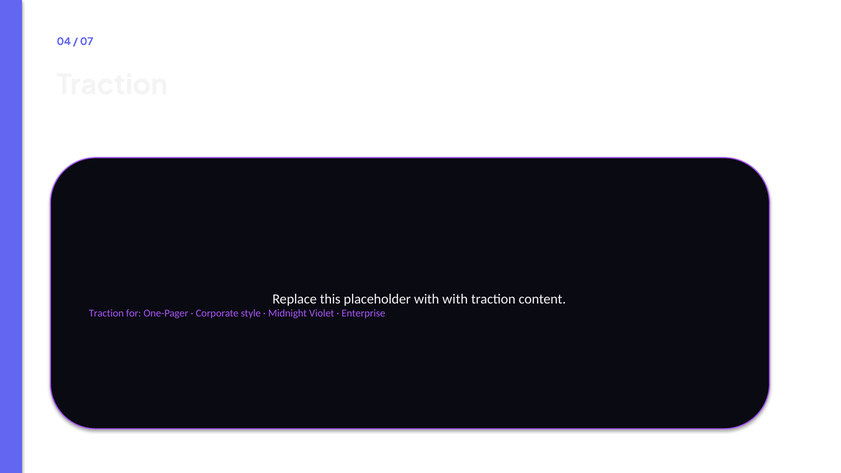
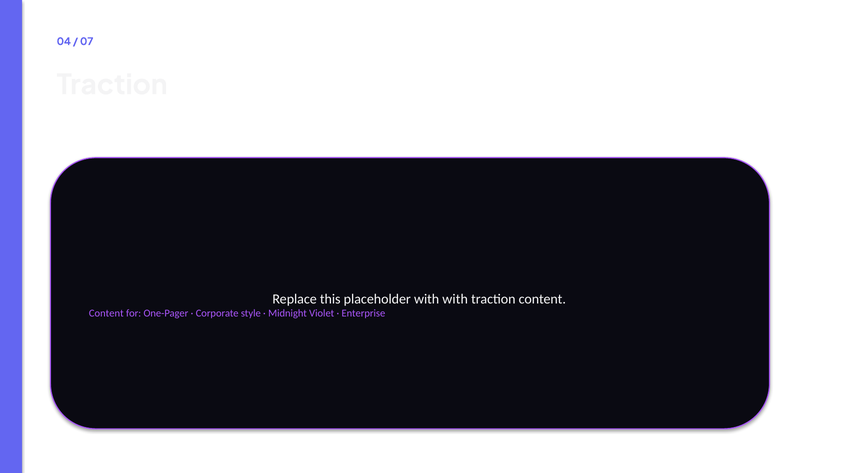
Traction at (106, 313): Traction -> Content
